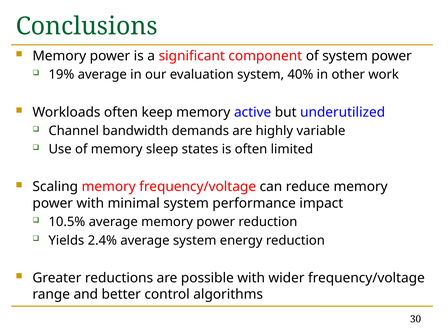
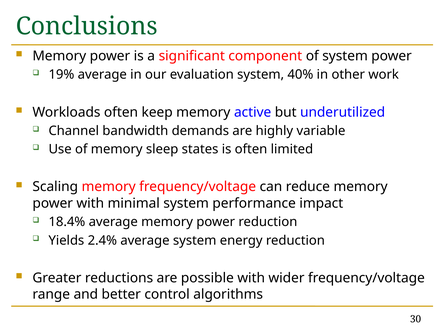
10.5%: 10.5% -> 18.4%
